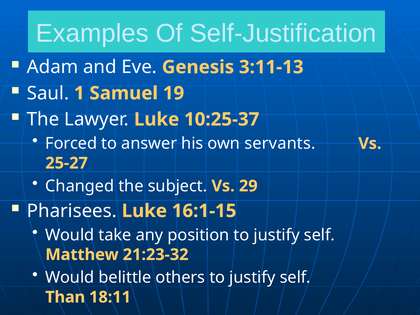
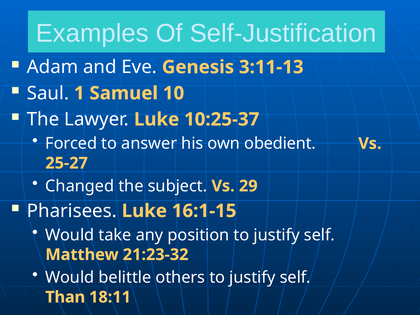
19: 19 -> 10
servants: servants -> obedient
